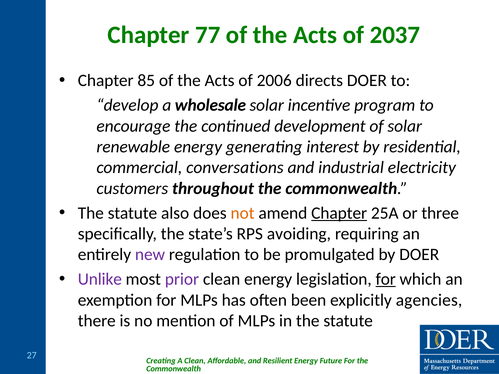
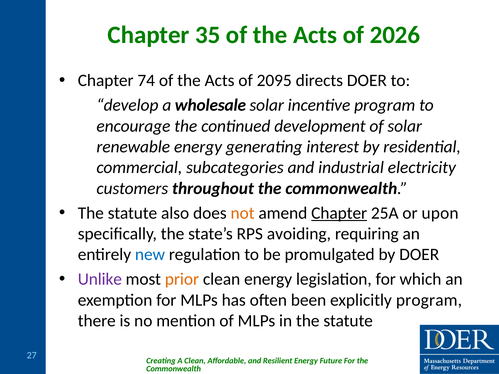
77: 77 -> 35
2037: 2037 -> 2026
85: 85 -> 74
2006: 2006 -> 2095
conversations: conversations -> subcategories
three: three -> upon
new colour: purple -> blue
prior colour: purple -> orange
for at (386, 279) underline: present -> none
explicitly agencies: agencies -> program
